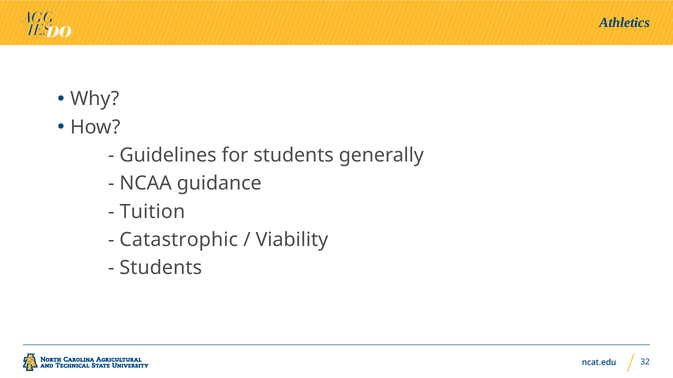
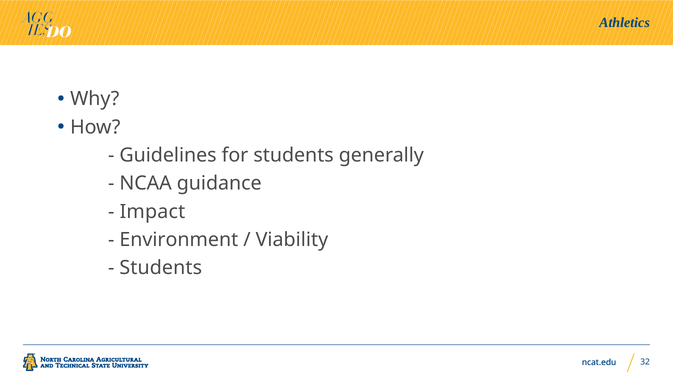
Tuition: Tuition -> Impact
Catastrophic: Catastrophic -> Environment
